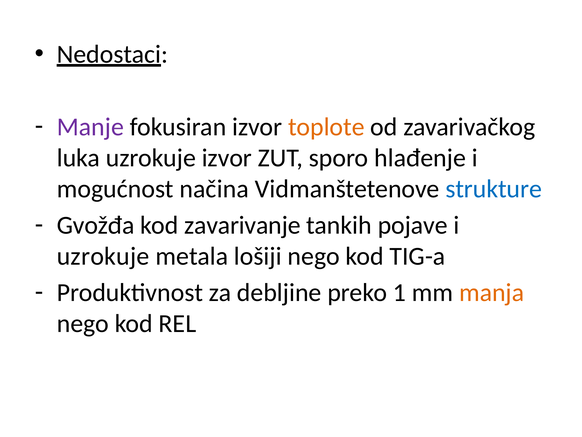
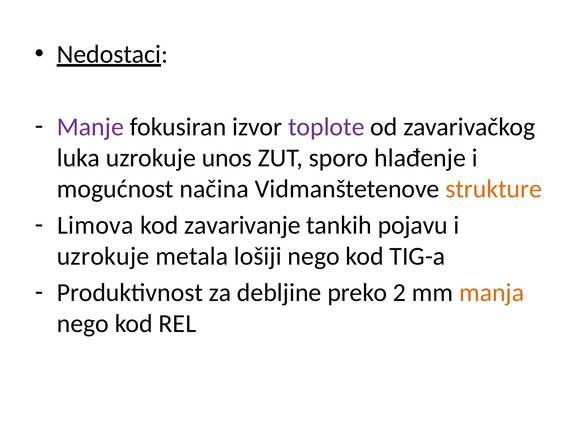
toplote colour: orange -> purple
uzrokuje izvor: izvor -> unos
strukture colour: blue -> orange
Gvožđa: Gvožđa -> Limova
pojave: pojave -> pojavu
1: 1 -> 2
